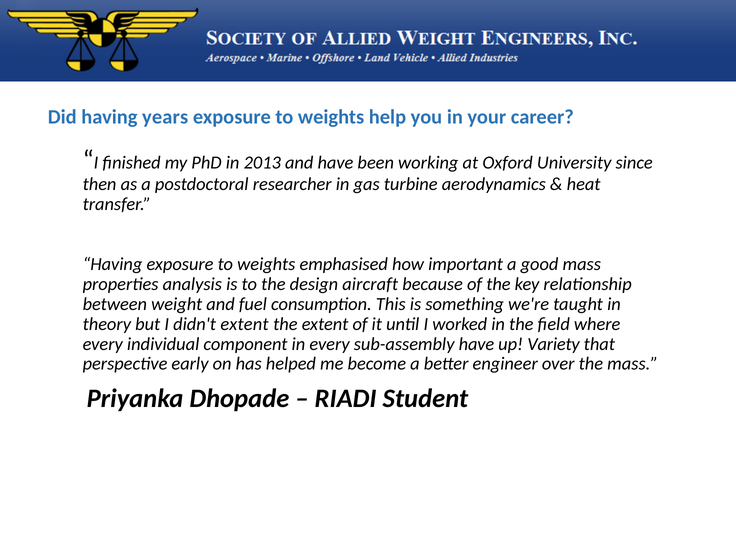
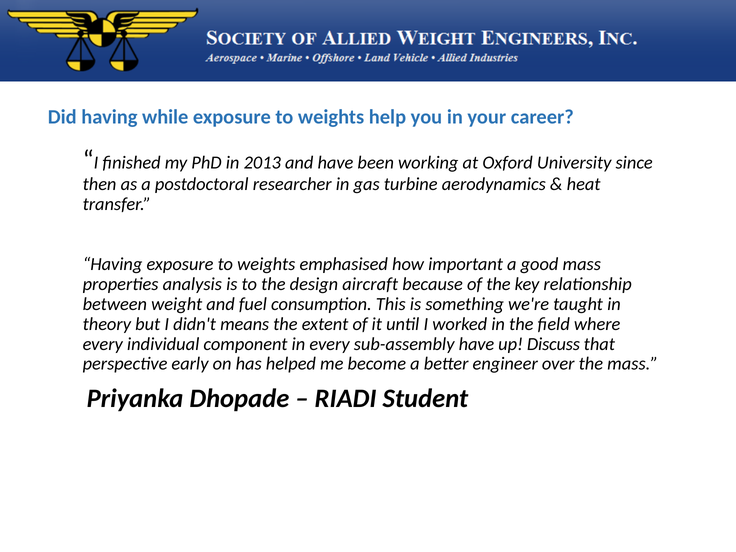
years: years -> while
didn't extent: extent -> means
Variety: Variety -> Discuss
